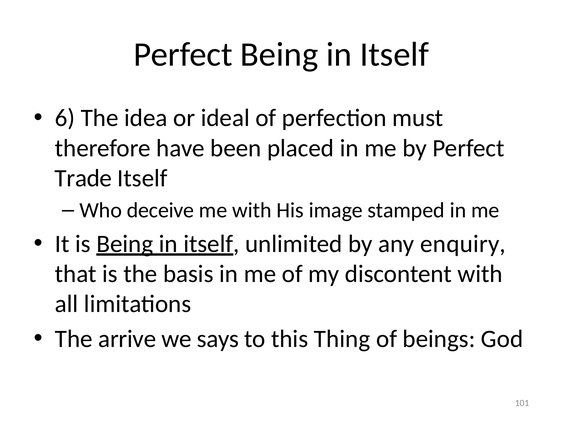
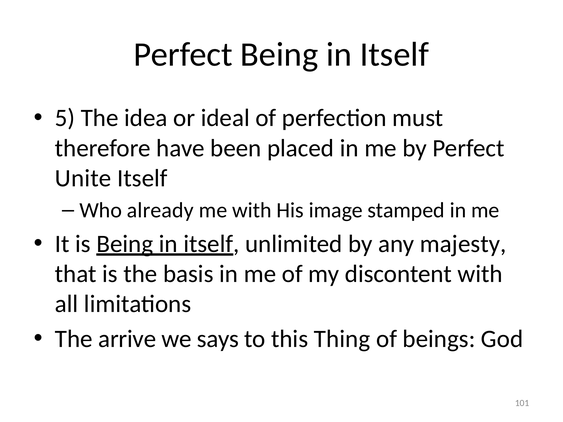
6: 6 -> 5
Trade: Trade -> Unite
deceive: deceive -> already
enquiry: enquiry -> majesty
